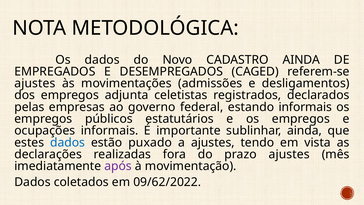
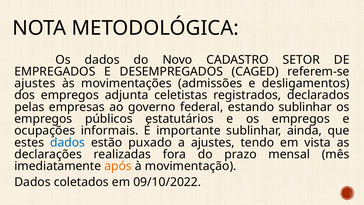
CADASTRO AINDA: AINDA -> SETOR
estando informais: informais -> sublinhar
prazo ajustes: ajustes -> mensal
após colour: purple -> orange
09/62/2022: 09/62/2022 -> 09/10/2022
